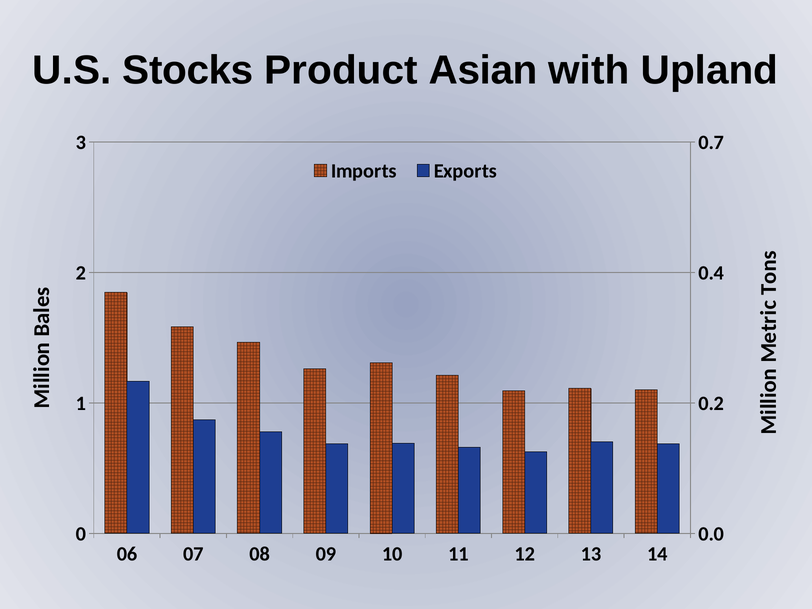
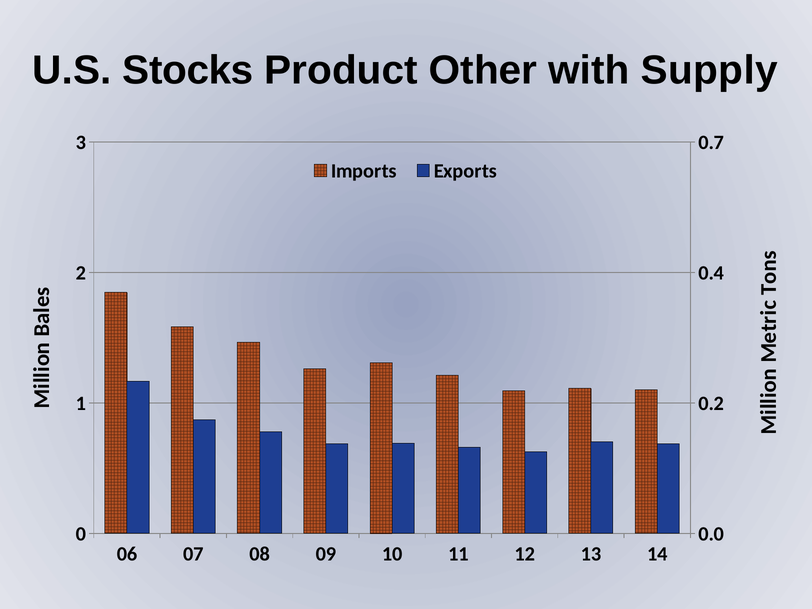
Asian: Asian -> Other
Upland: Upland -> Supply
